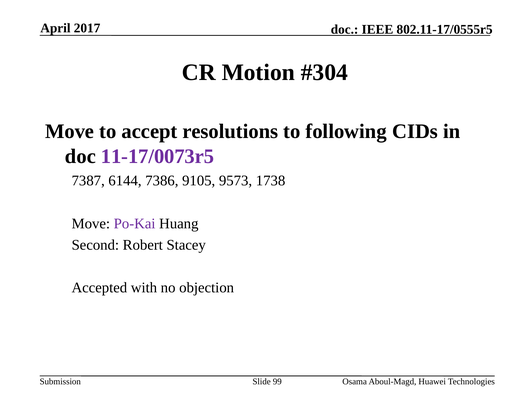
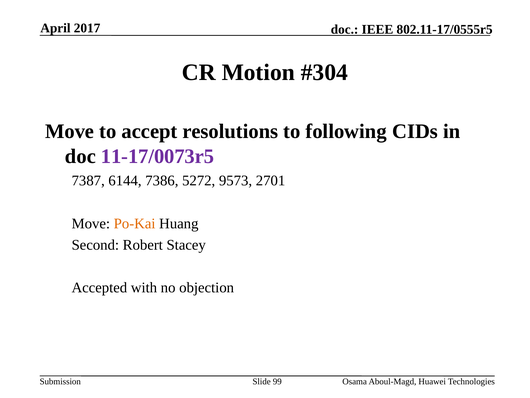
9105: 9105 -> 5272
1738: 1738 -> 2701
Po-Kai colour: purple -> orange
